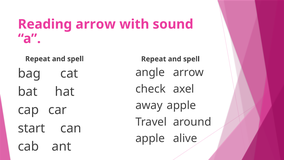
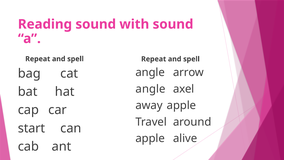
Reading arrow: arrow -> sound
check at (151, 89): check -> angle
